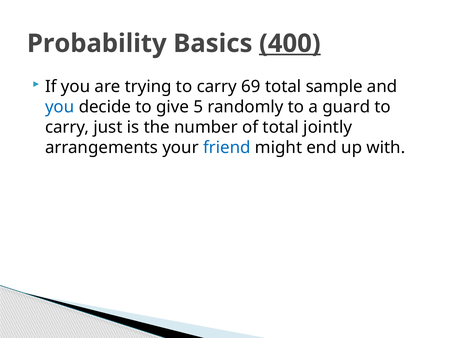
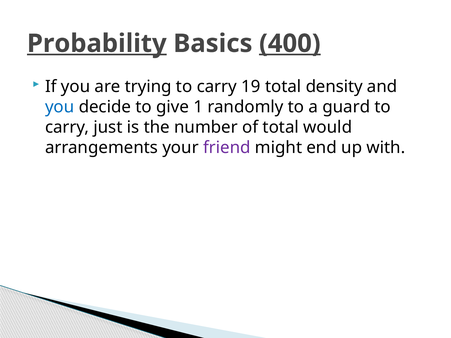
Probability underline: none -> present
69: 69 -> 19
sample: sample -> density
5: 5 -> 1
jointly: jointly -> would
friend colour: blue -> purple
